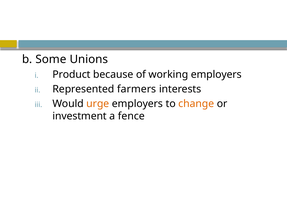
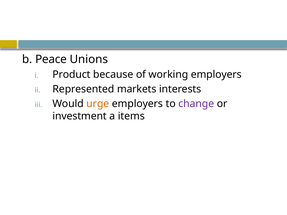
Some: Some -> Peace
farmers: farmers -> markets
change colour: orange -> purple
fence: fence -> items
